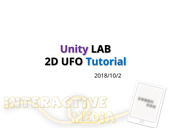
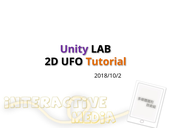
Tutorial colour: blue -> orange
